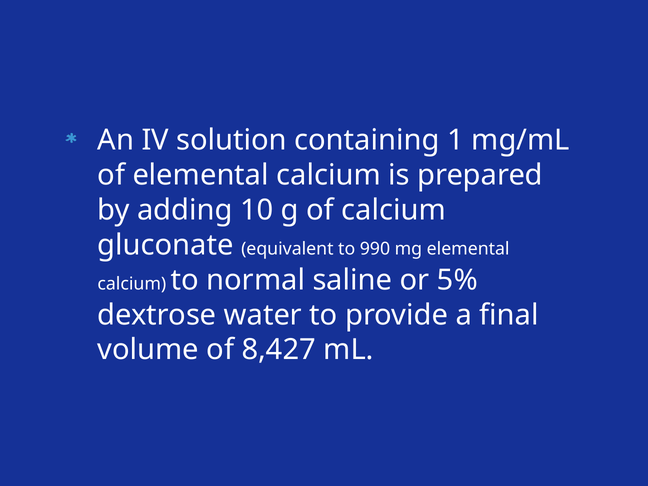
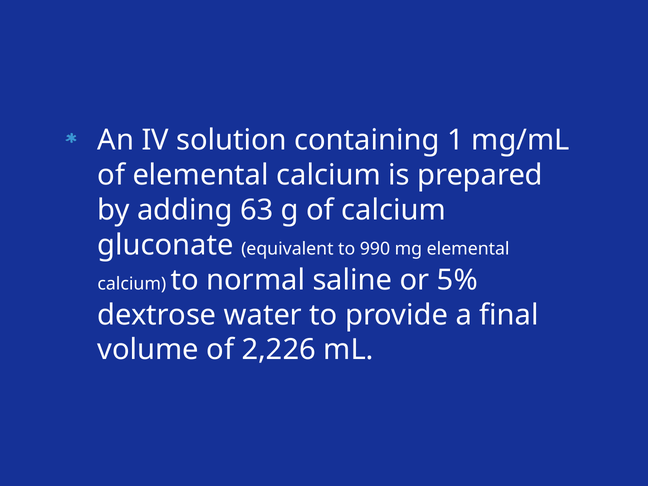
10: 10 -> 63
8,427: 8,427 -> 2,226
